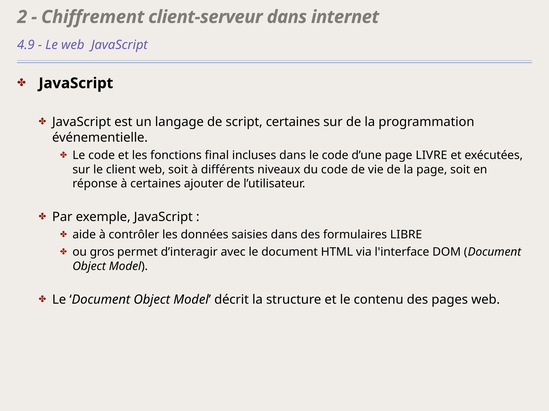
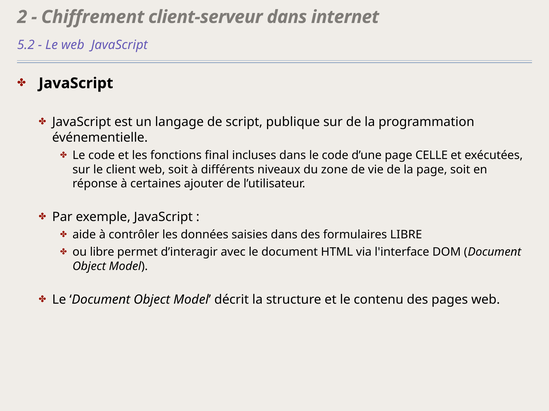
4.9: 4.9 -> 5.2
script certaines: certaines -> publique
LIVRE: LIVRE -> CELLE
du code: code -> zone
ou gros: gros -> libre
